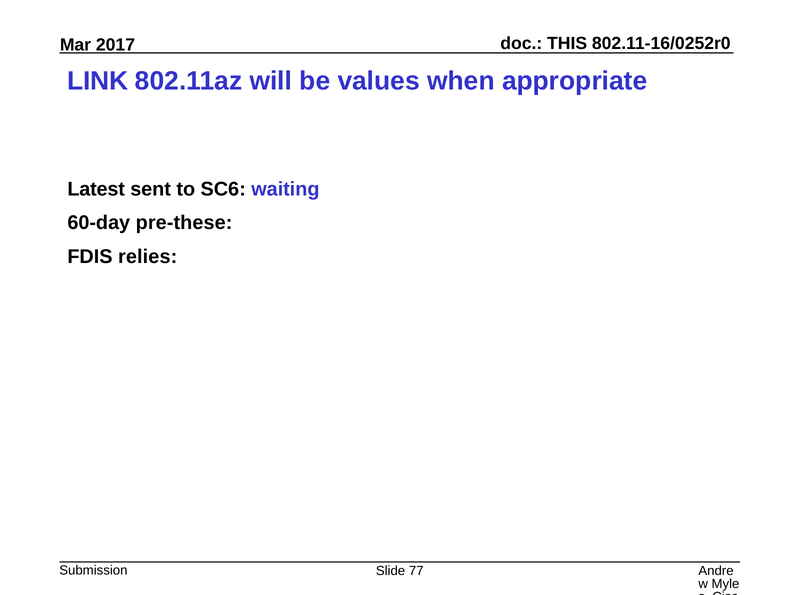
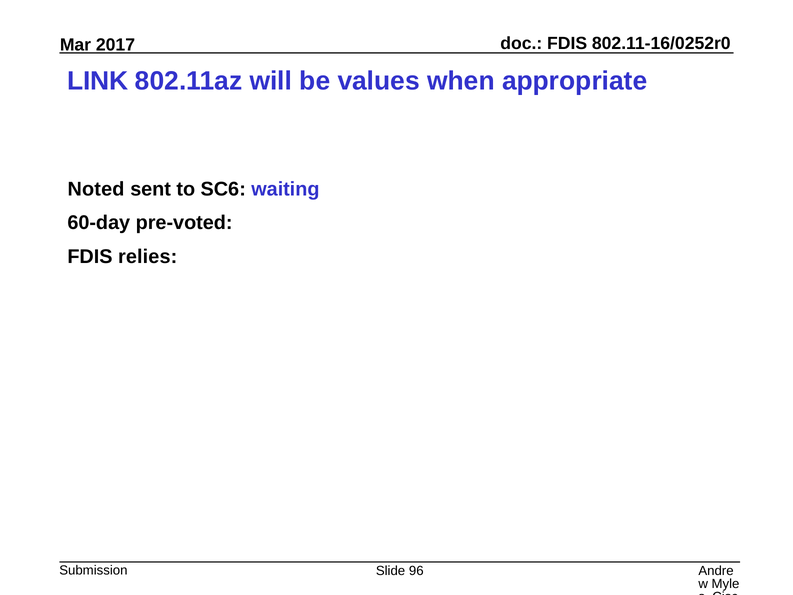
THIS at (567, 44): THIS -> FDIS
Latest: Latest -> Noted
pre-these: pre-these -> pre-voted
77: 77 -> 96
